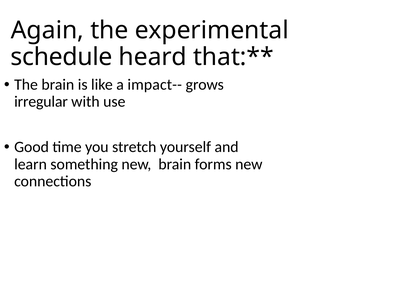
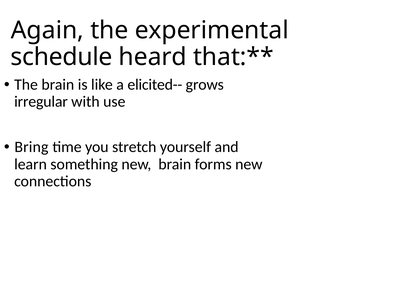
impact--: impact-- -> elicited--
Good: Good -> Bring
